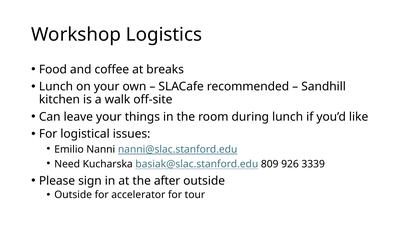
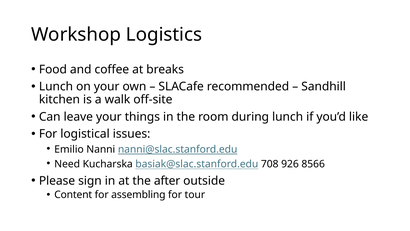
809: 809 -> 708
3339: 3339 -> 8566
Outside at (73, 195): Outside -> Content
accelerator: accelerator -> assembling
